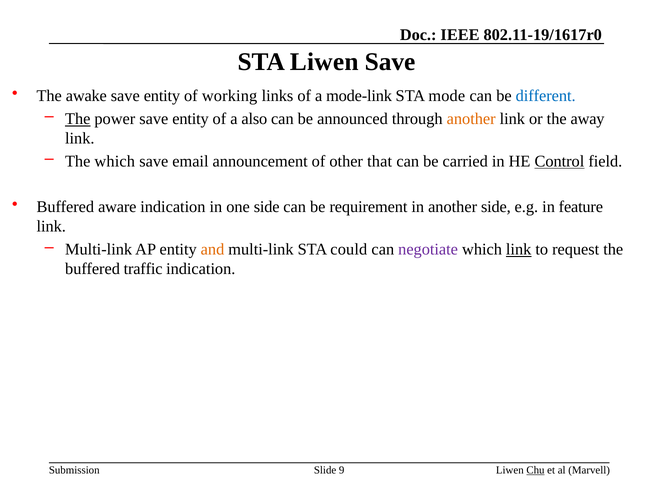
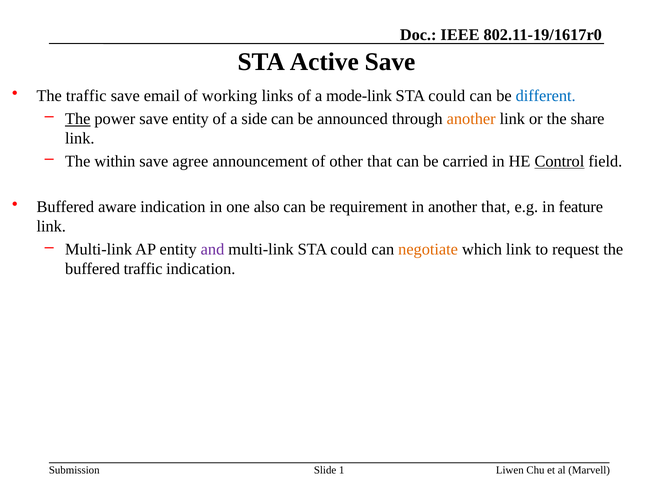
STA Liwen: Liwen -> Active
The awake: awake -> traffic
entity at (162, 96): entity -> email
mode at (447, 96): mode -> could
also: also -> side
away: away -> share
The which: which -> within
email: email -> agree
one side: side -> also
another side: side -> that
and colour: orange -> purple
negotiate colour: purple -> orange
link at (519, 249) underline: present -> none
9: 9 -> 1
Chu underline: present -> none
